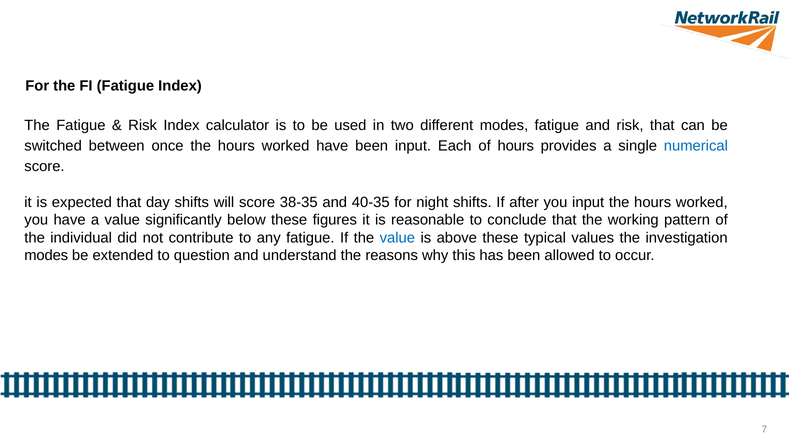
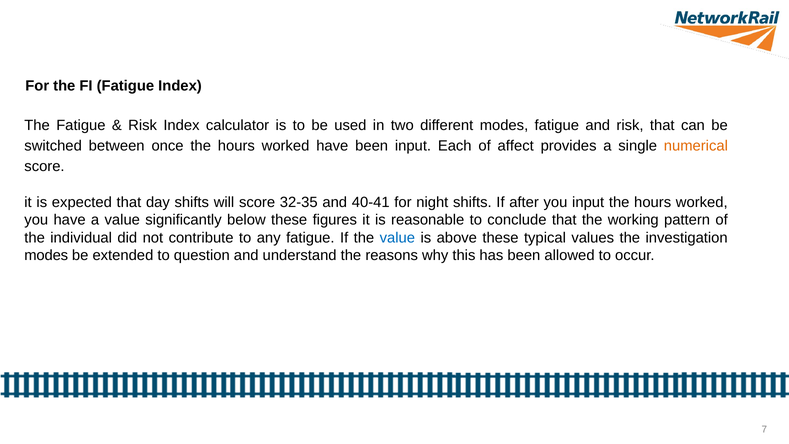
of hours: hours -> affect
numerical colour: blue -> orange
38-35: 38-35 -> 32-35
40-35: 40-35 -> 40-41
